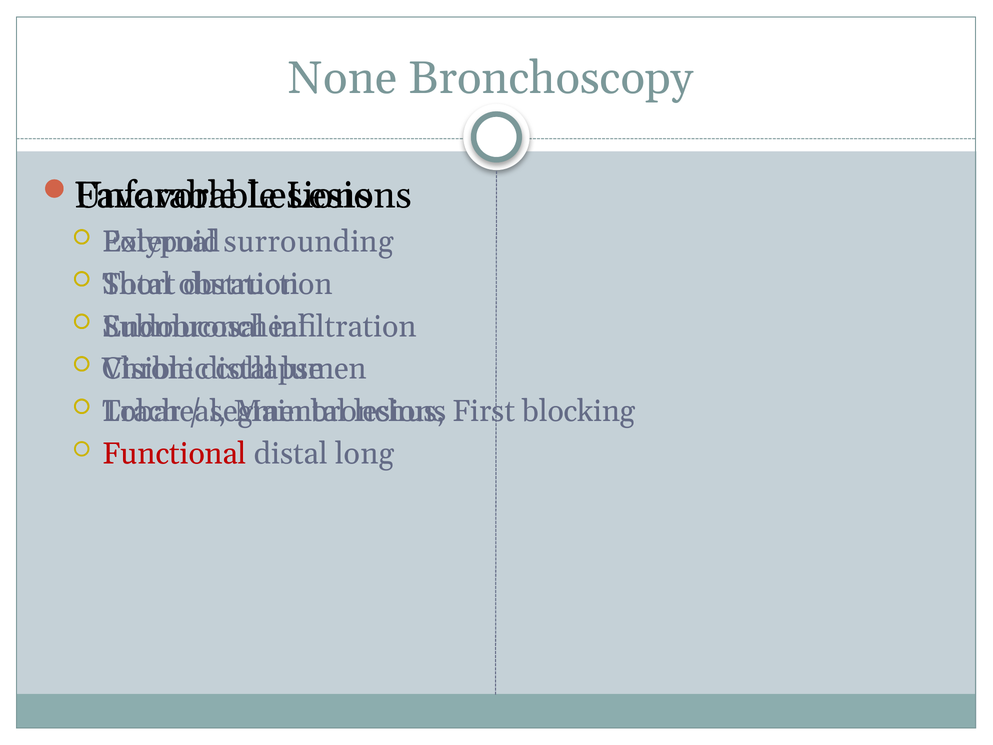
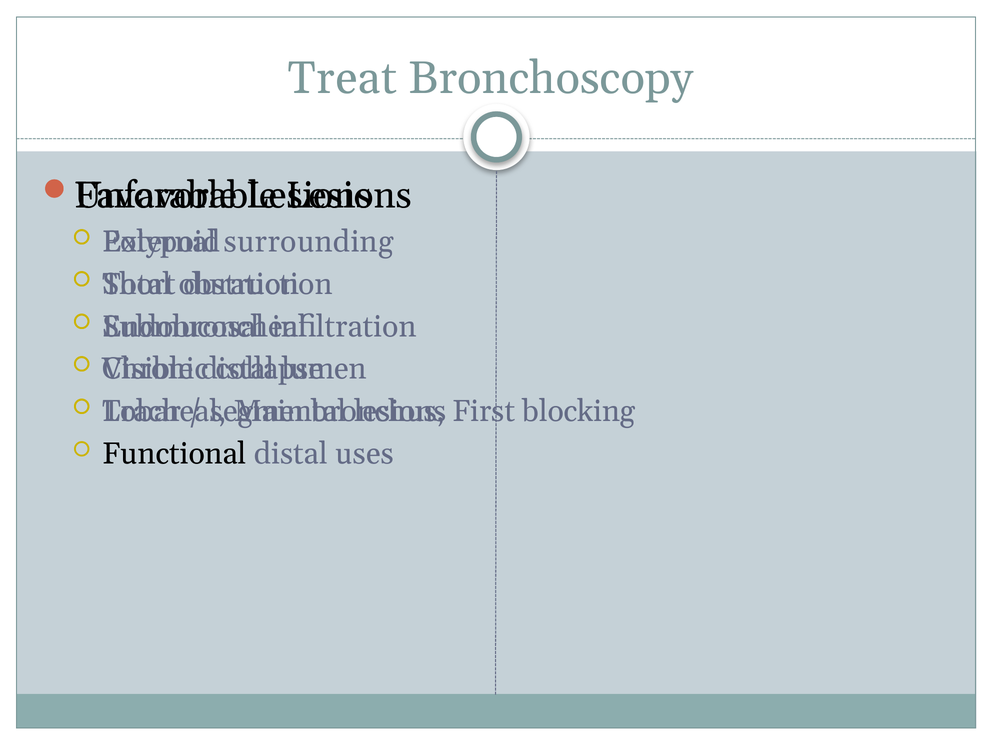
None: None -> Treat
Functional colour: red -> black
long: long -> uses
